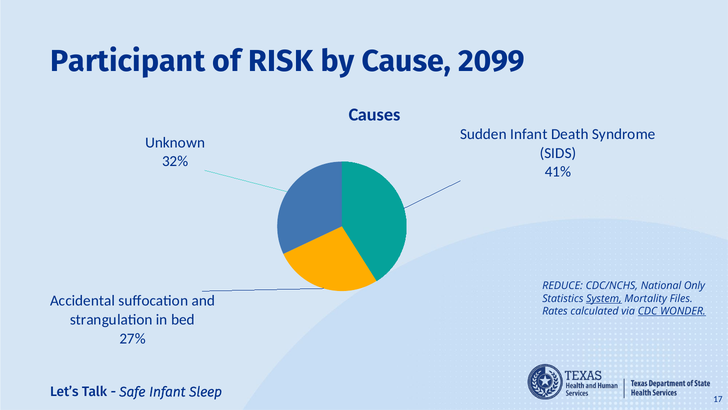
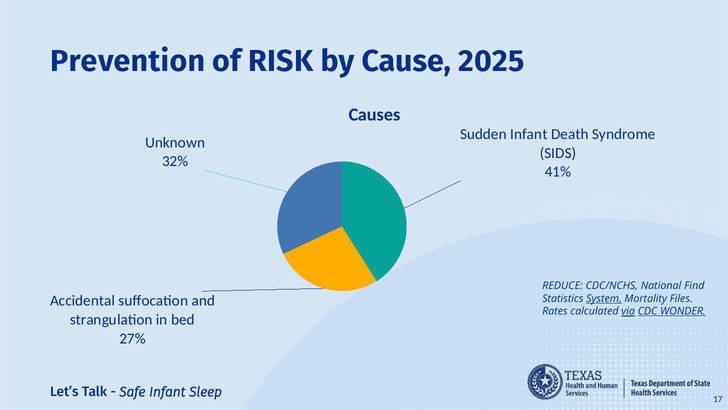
Participant: Participant -> Prevention
2099: 2099 -> 2025
Only: Only -> Find
via underline: none -> present
